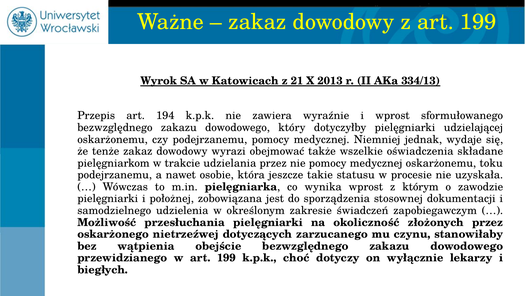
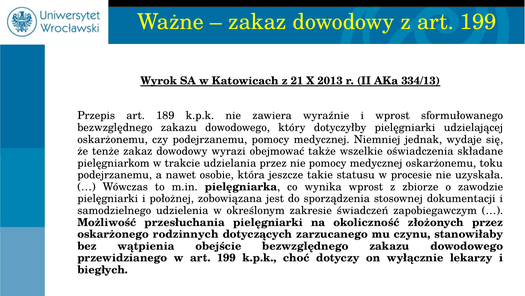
194: 194 -> 189
którym: którym -> zbiorze
nietrzeźwej: nietrzeźwej -> rodzinnych
